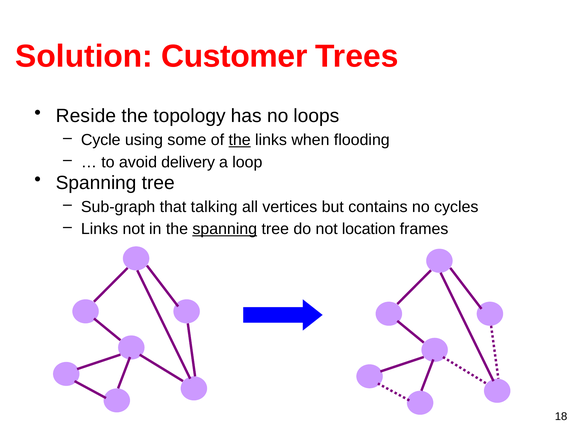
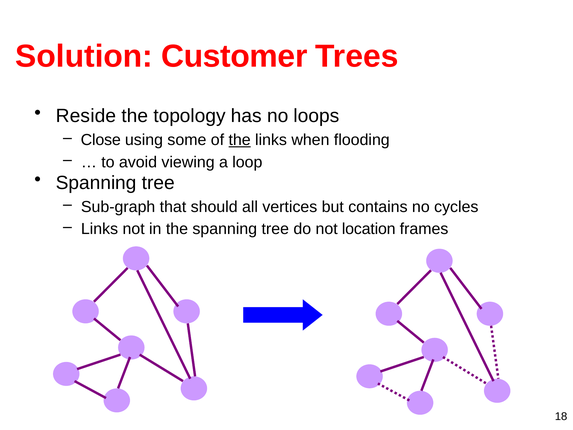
Cycle: Cycle -> Close
delivery: delivery -> viewing
talking: talking -> should
spanning at (225, 229) underline: present -> none
